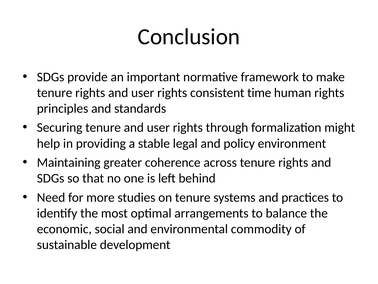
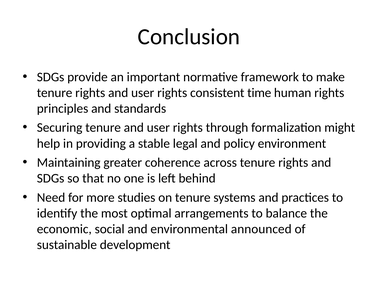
commodity: commodity -> announced
